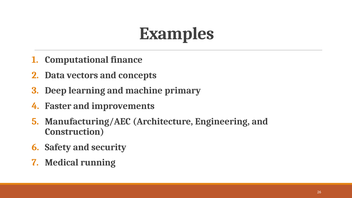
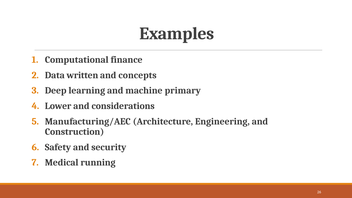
vectors: vectors -> written
Faster: Faster -> Lower
improvements: improvements -> considerations
